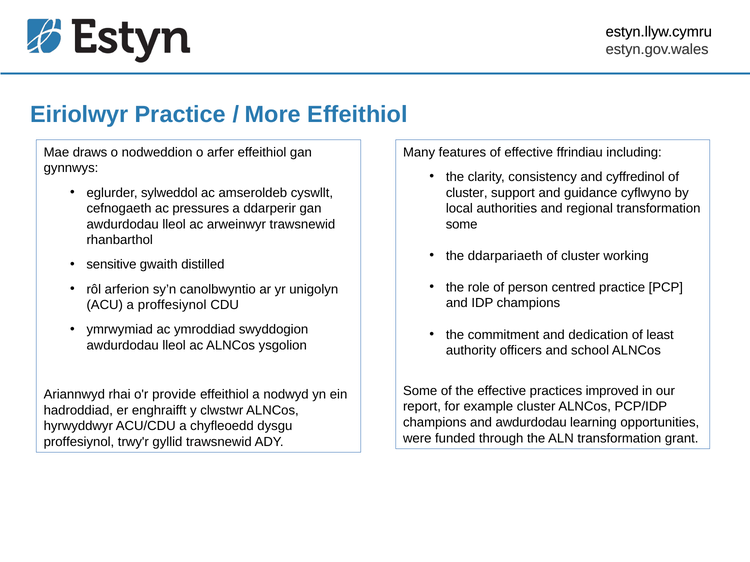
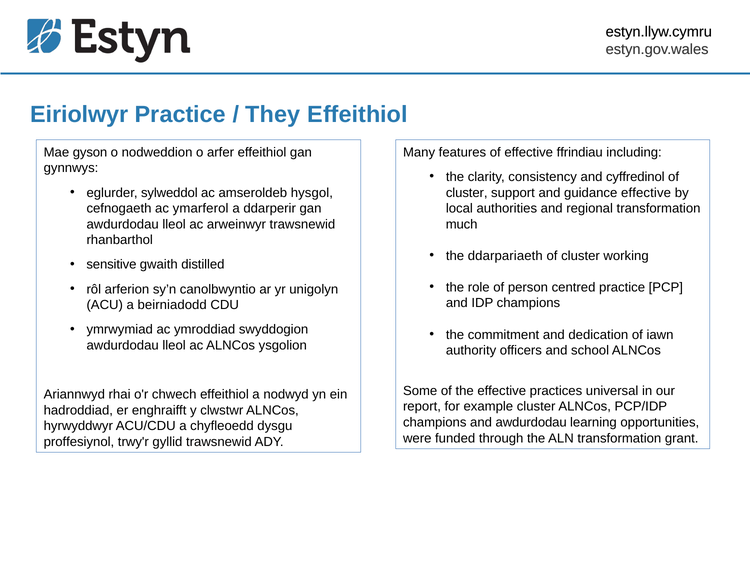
More: More -> They
draws: draws -> gyson
cyswllt: cyswllt -> hysgol
guidance cyflwyno: cyflwyno -> effective
pressures: pressures -> ymarferol
some at (462, 224): some -> much
a proffesiynol: proffesiynol -> beirniadodd
least: least -> iawn
improved: improved -> universal
provide: provide -> chwech
